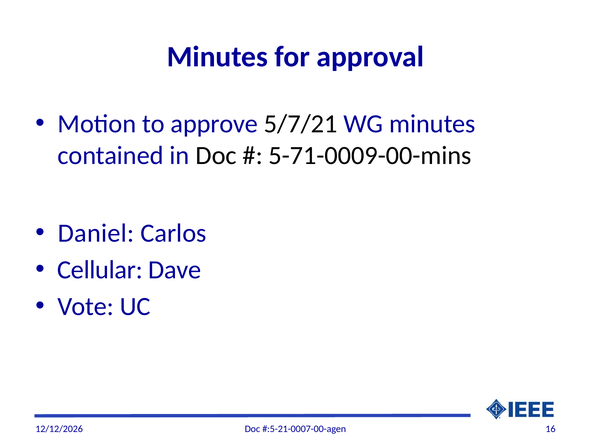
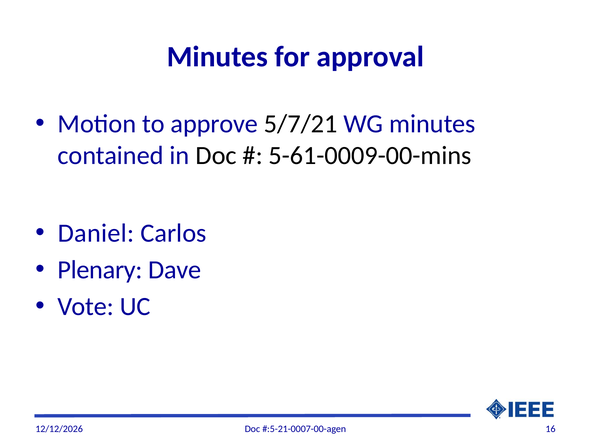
5-71-0009-00-mins: 5-71-0009-00-mins -> 5-61-0009-00-mins
Cellular: Cellular -> Plenary
